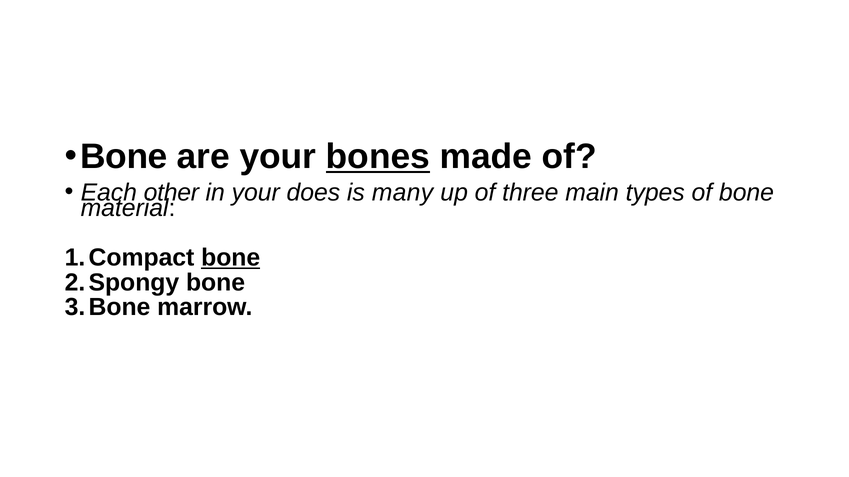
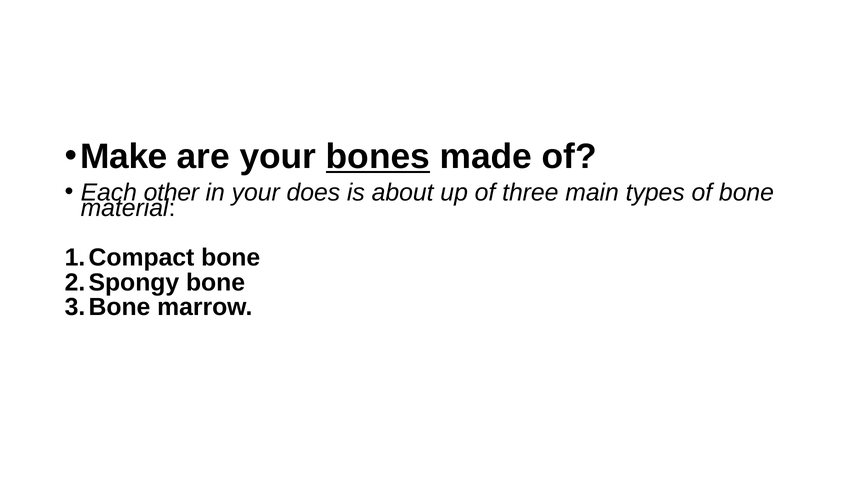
Bone at (124, 157): Bone -> Make
many: many -> about
bone at (231, 258) underline: present -> none
